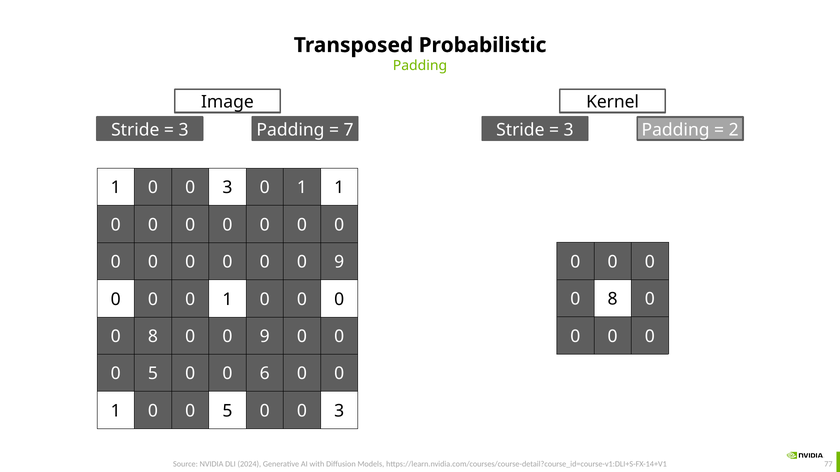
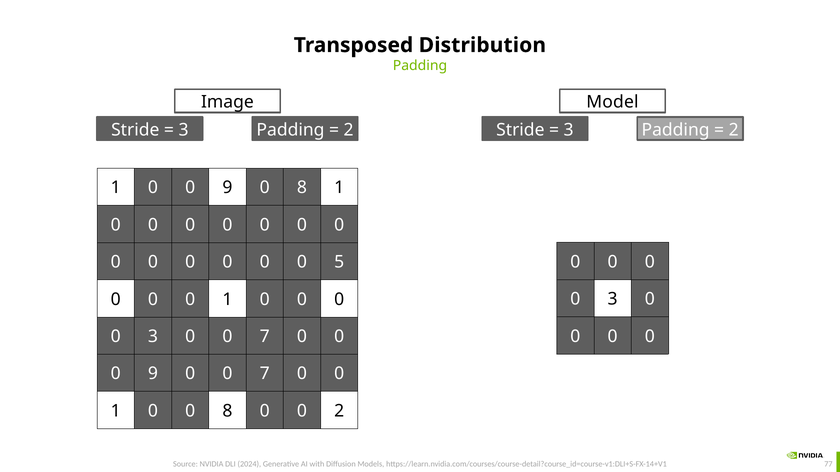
Probabilistic: Probabilistic -> Distribution
Kernel: Kernel -> Model
7 at (349, 130): 7 -> 2
1 0 0 3: 3 -> 9
1 at (302, 188): 1 -> 8
0 0 0 9: 9 -> 5
8 at (613, 299): 8 -> 3
8 at (153, 337): 8 -> 3
9 at (265, 337): 9 -> 7
5 at (153, 374): 5 -> 9
6 at (265, 374): 6 -> 7
1 0 0 5: 5 -> 8
3 at (339, 411): 3 -> 2
